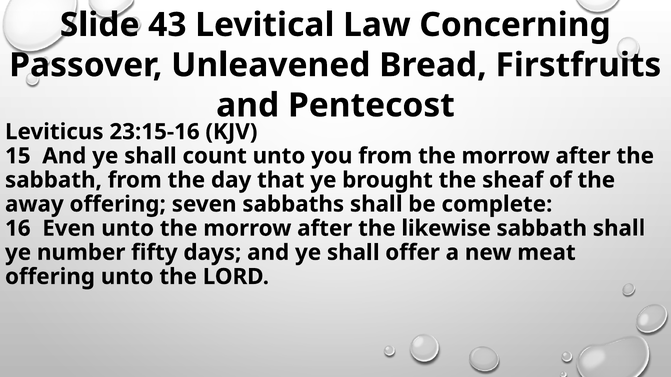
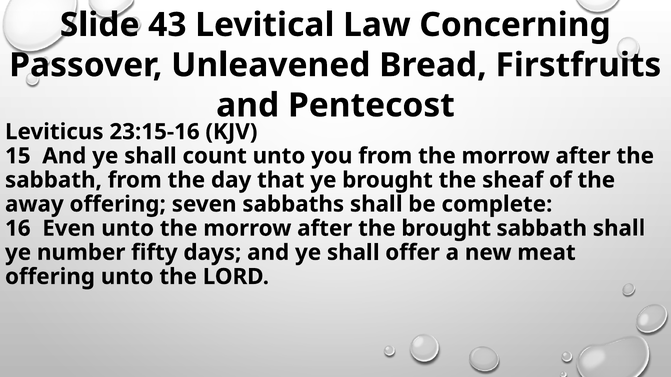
the likewise: likewise -> brought
